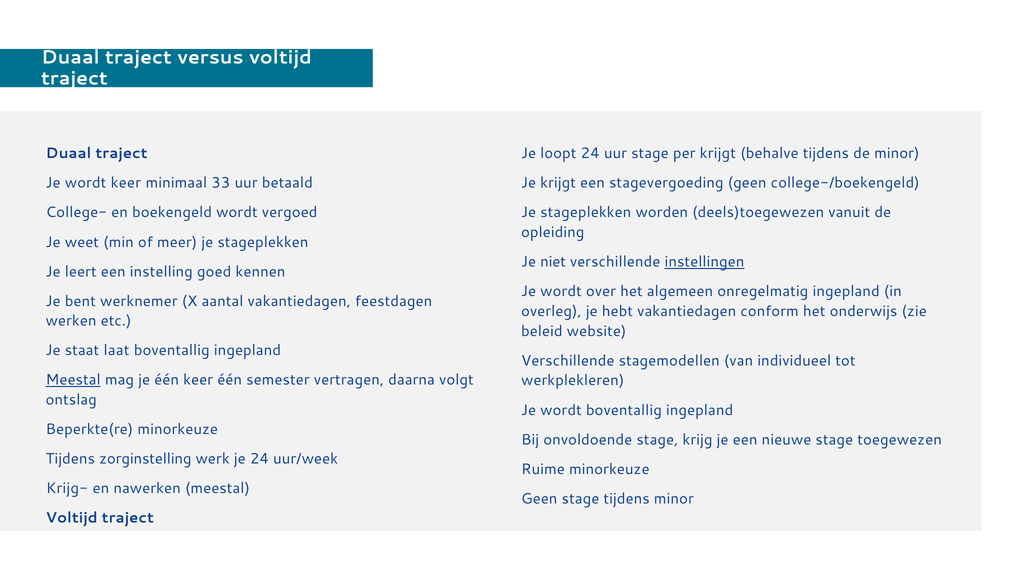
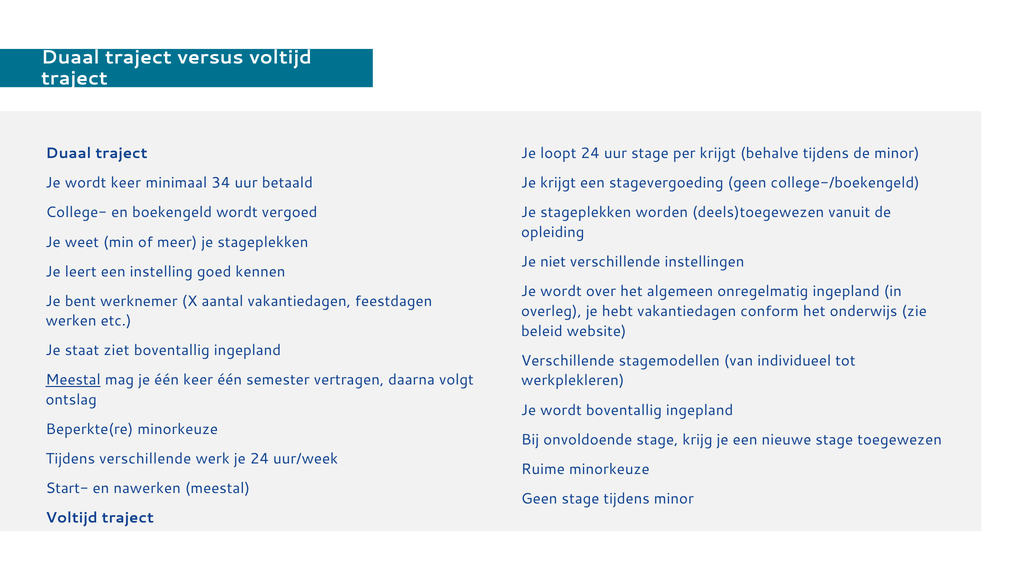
33: 33 -> 34
instellingen underline: present -> none
laat: laat -> ziet
Tijdens zorginstelling: zorginstelling -> verschillende
Krijg-: Krijg- -> Start-
